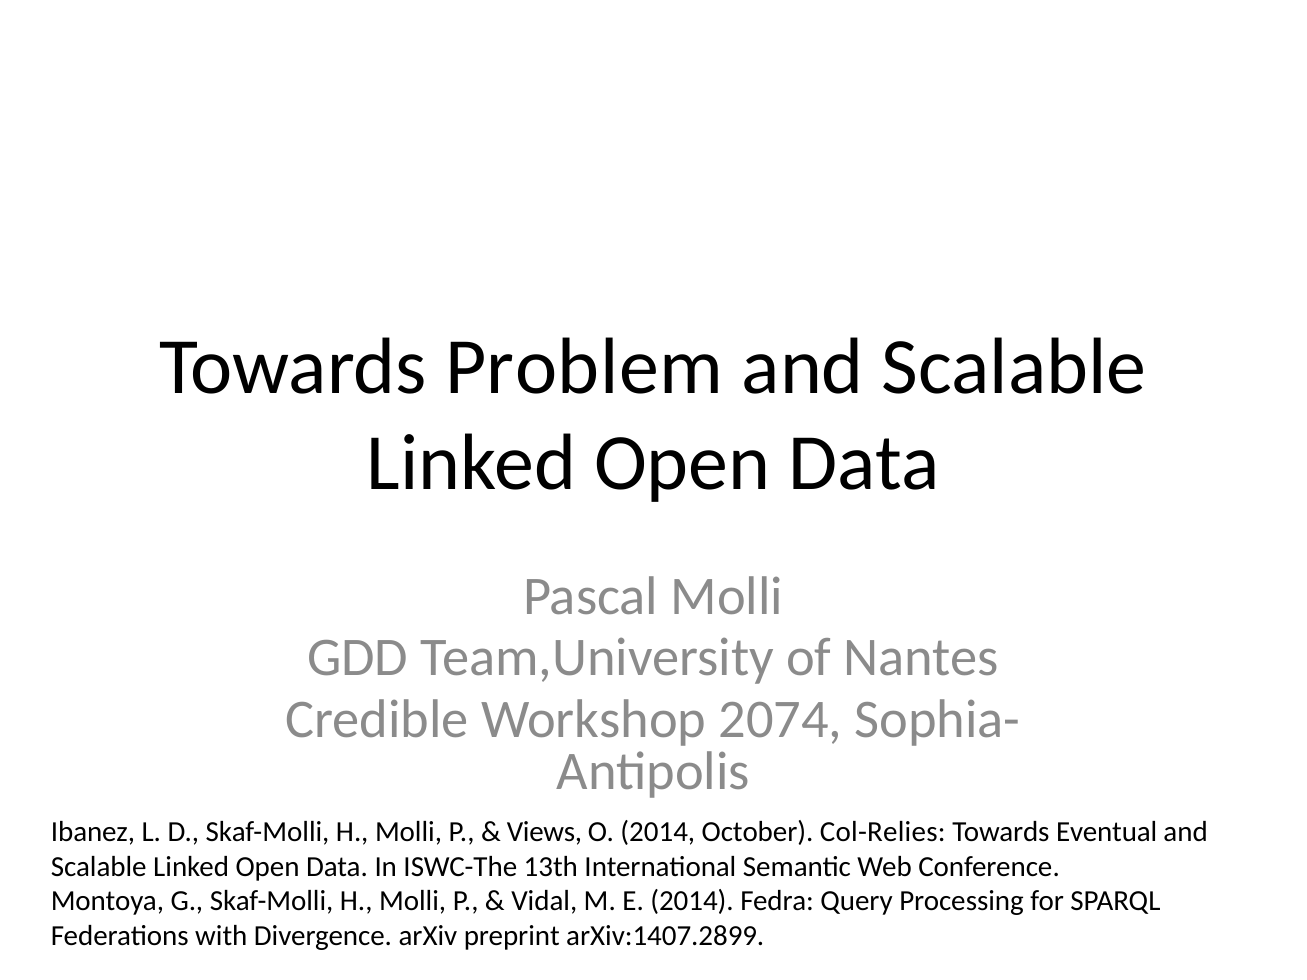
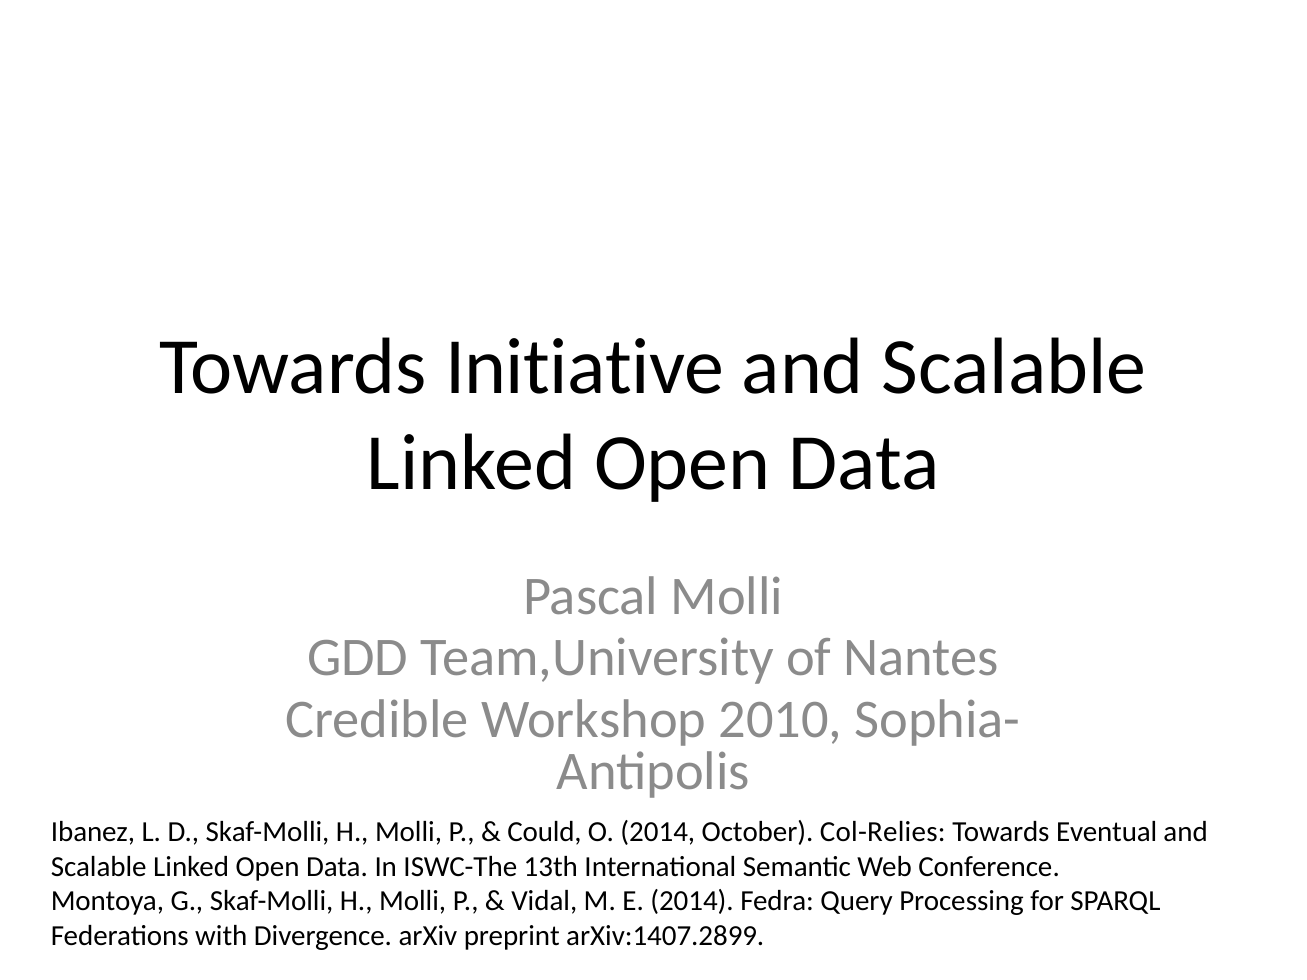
Problem: Problem -> Initiative
2074: 2074 -> 2010
Views: Views -> Could
